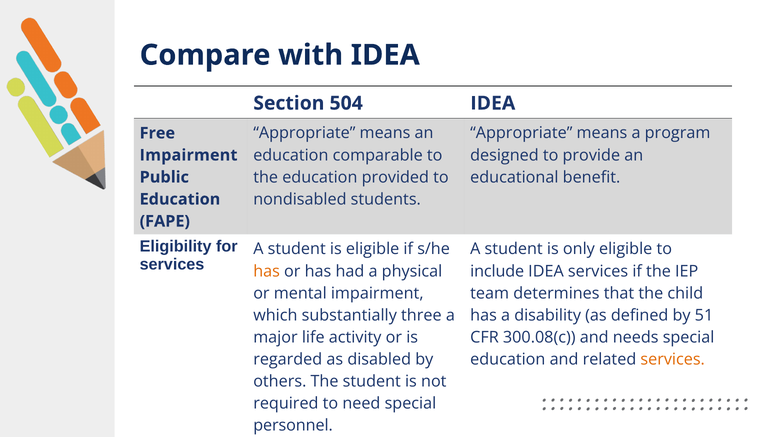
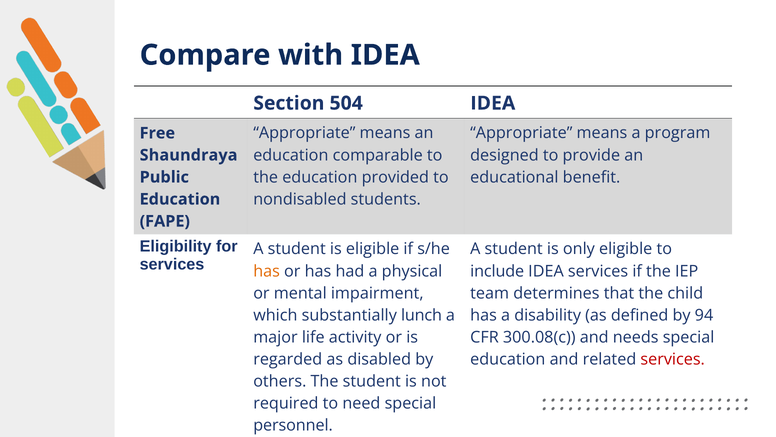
Impairment at (189, 155): Impairment -> Shaundraya
three: three -> lunch
51: 51 -> 94
services at (673, 359) colour: orange -> red
